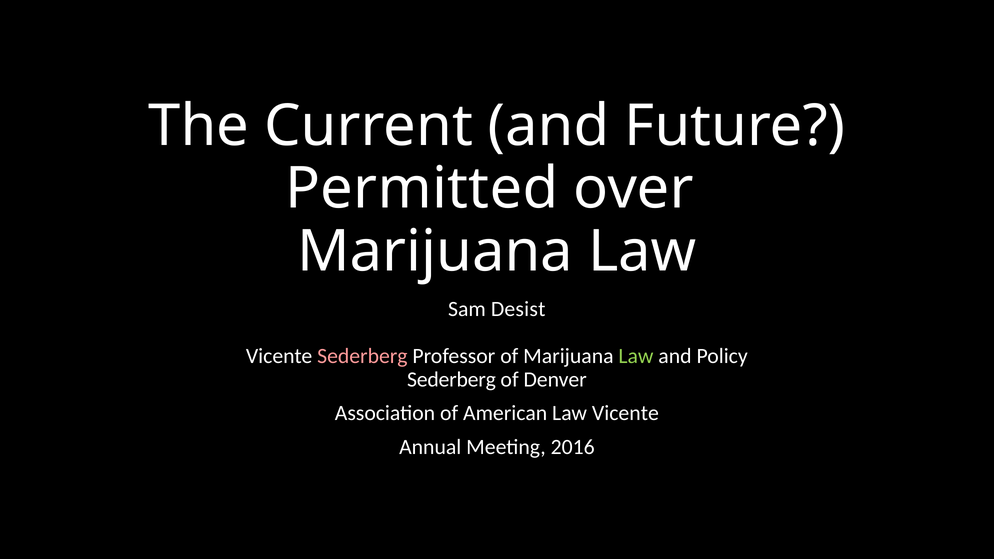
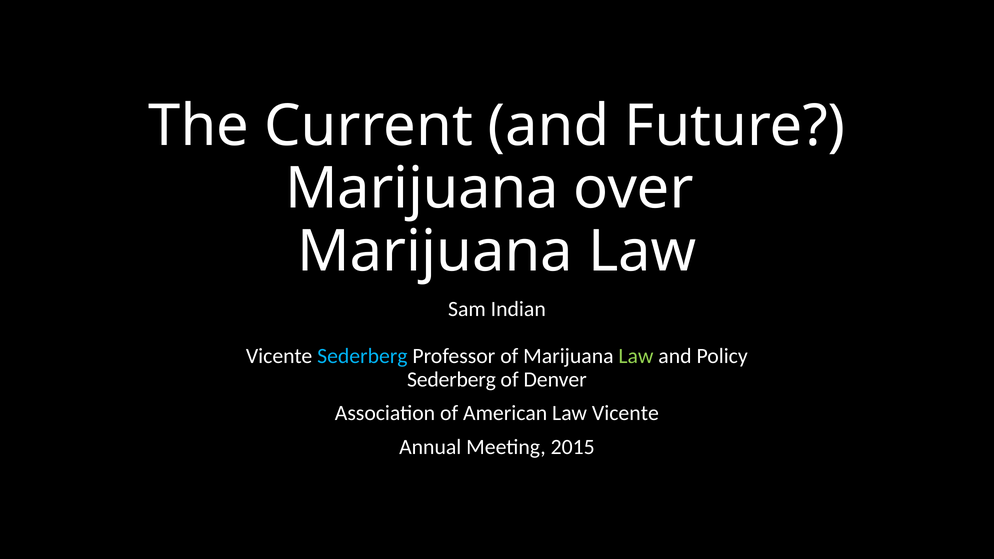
Permitted at (422, 189): Permitted -> Marijuana
Desist: Desist -> Indian
Sederberg at (362, 356) colour: pink -> light blue
2016: 2016 -> 2015
